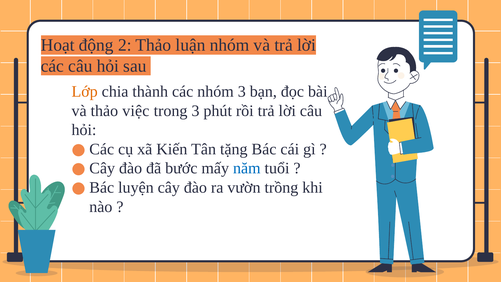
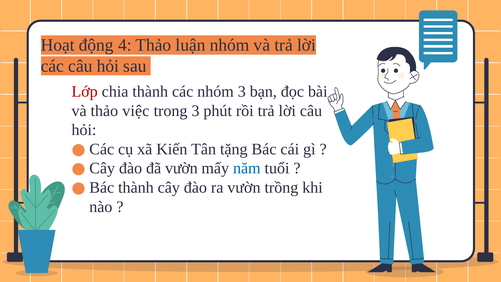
2: 2 -> 4
Lớp colour: orange -> red
đã bước: bước -> vườn
luyện at (136, 187): luyện -> thành
